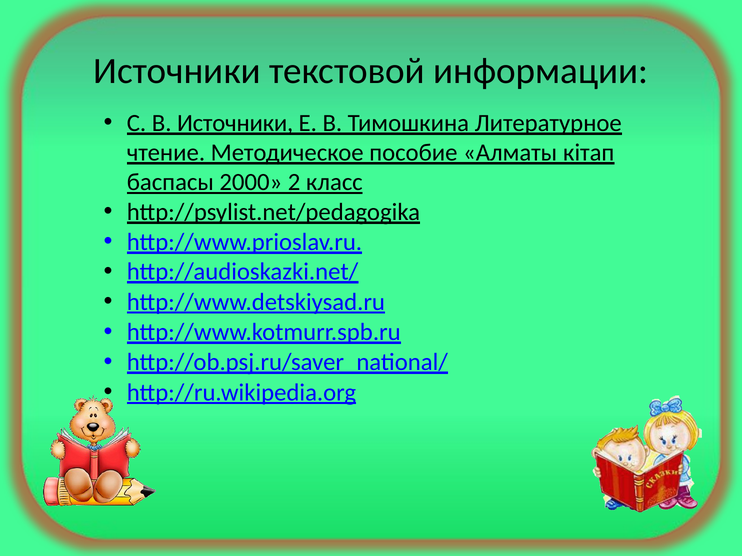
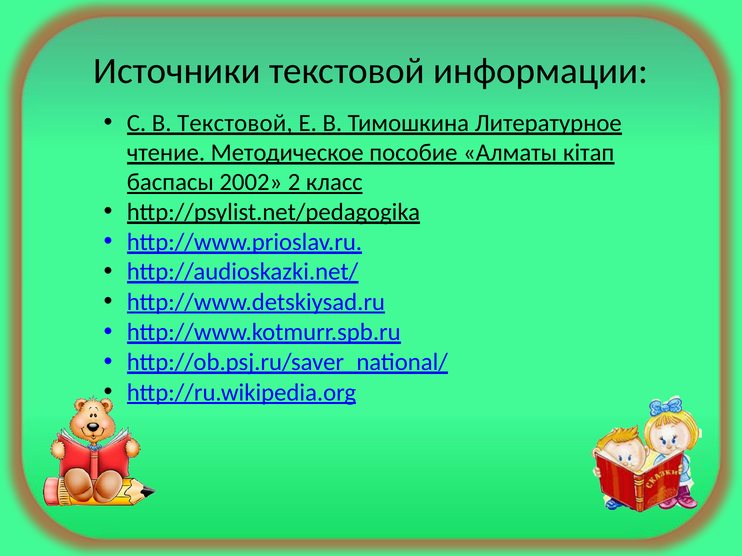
В Источники: Источники -> Текстовой
2000: 2000 -> 2002
